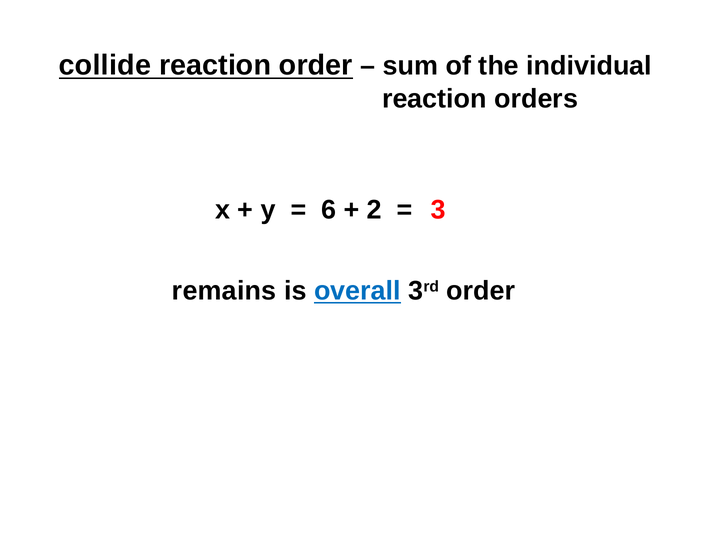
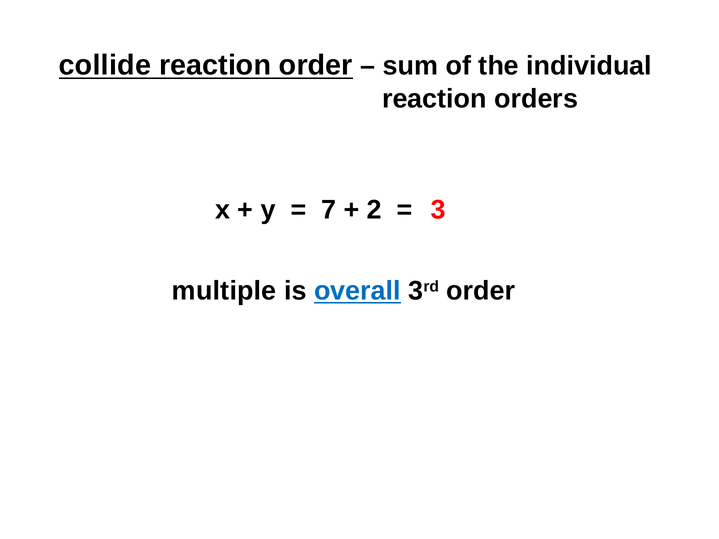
6: 6 -> 7
remains: remains -> multiple
